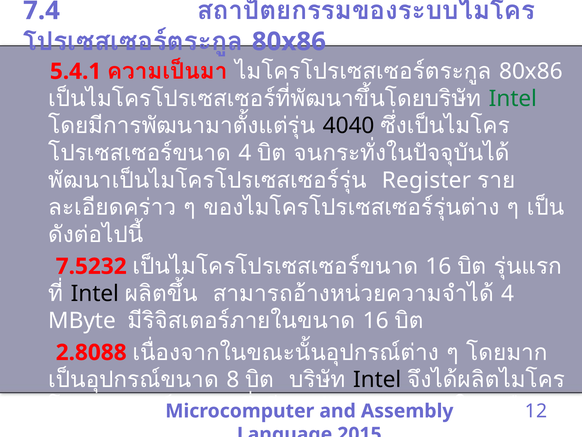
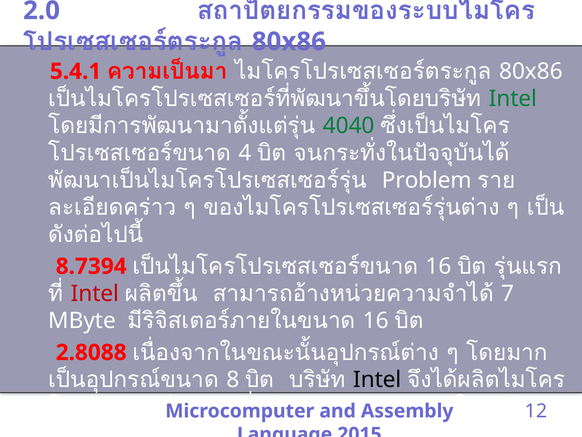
7.4: 7.4 -> 2.0
4040 colour: black -> green
Register: Register -> Problem
7.5232: 7.5232 -> 8.7394
Intel at (95, 293) colour: black -> red
4 at (508, 293): 4 -> 7
